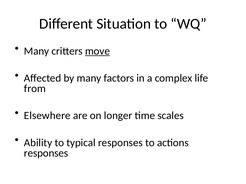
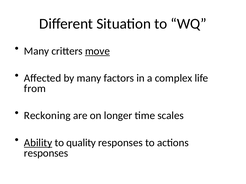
Elsewhere: Elsewhere -> Reckoning
Ability underline: none -> present
typical: typical -> quality
